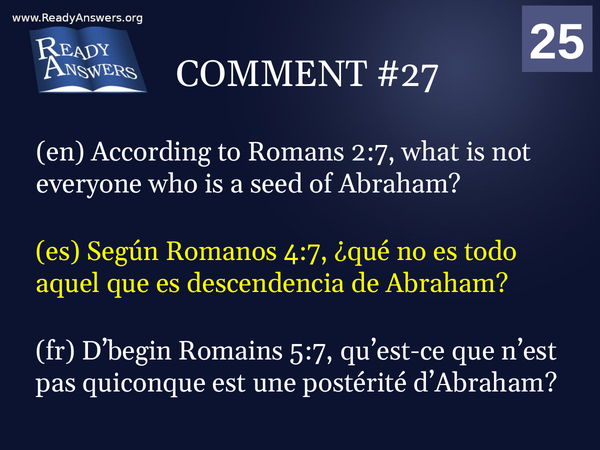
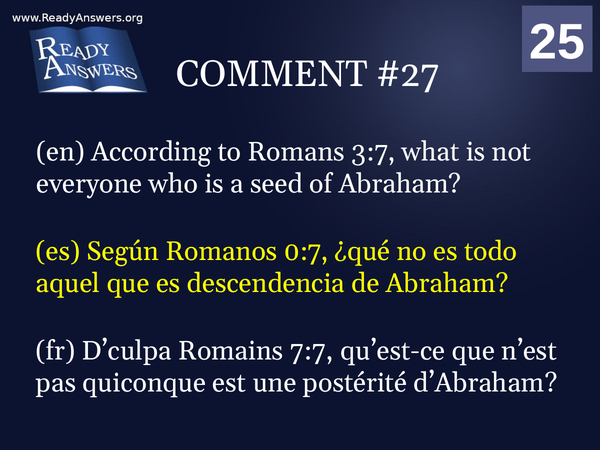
2:7: 2:7 -> 3:7
4:7: 4:7 -> 0:7
D’begin: D’begin -> D’culpa
5:7: 5:7 -> 7:7
